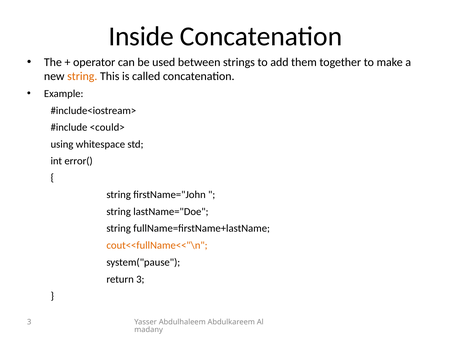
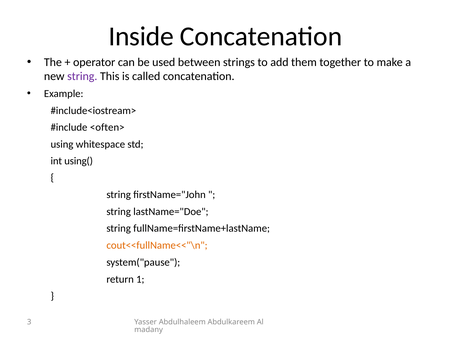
string at (82, 76) colour: orange -> purple
<could>: <could> -> <often>
error(: error( -> using(
return 3: 3 -> 1
